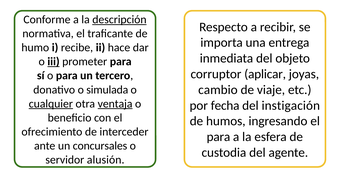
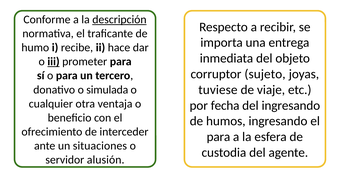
aplicar: aplicar -> sujeto
cambio: cambio -> tuviese
cualquier underline: present -> none
ventaja underline: present -> none
del instigación: instigación -> ingresando
concursales: concursales -> situaciones
